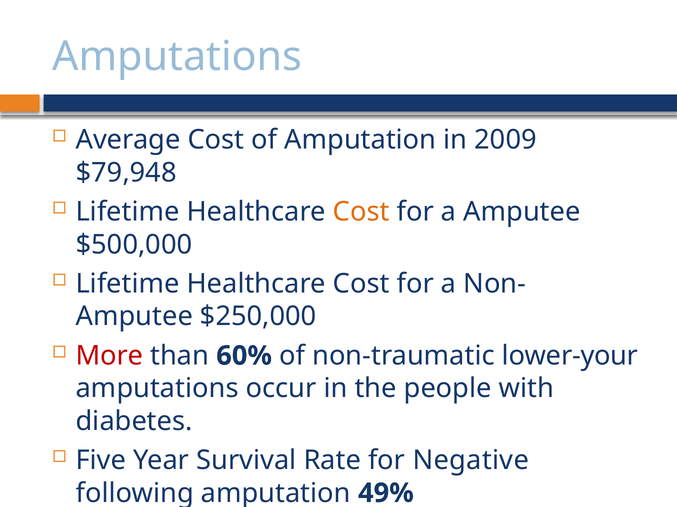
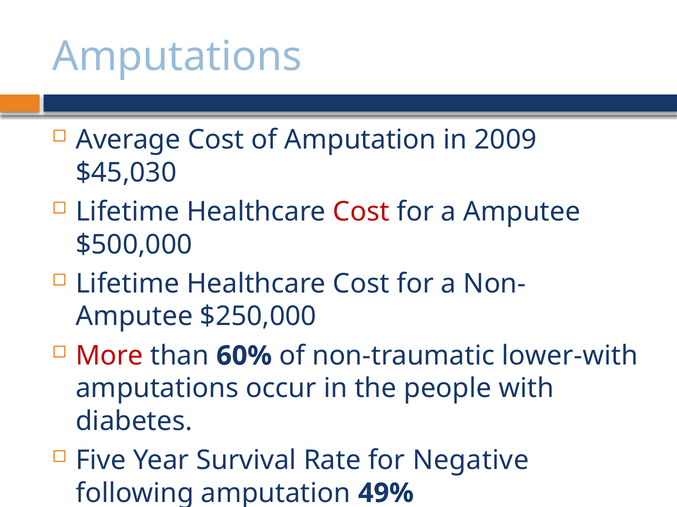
$79,948: $79,948 -> $45,030
Cost at (361, 212) colour: orange -> red
lower-your: lower-your -> lower-with
